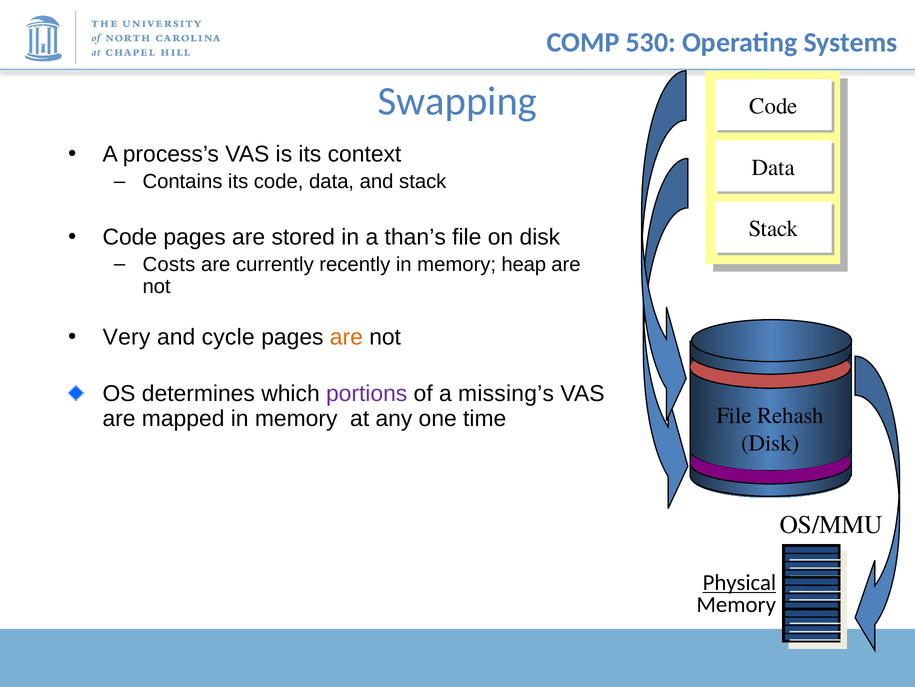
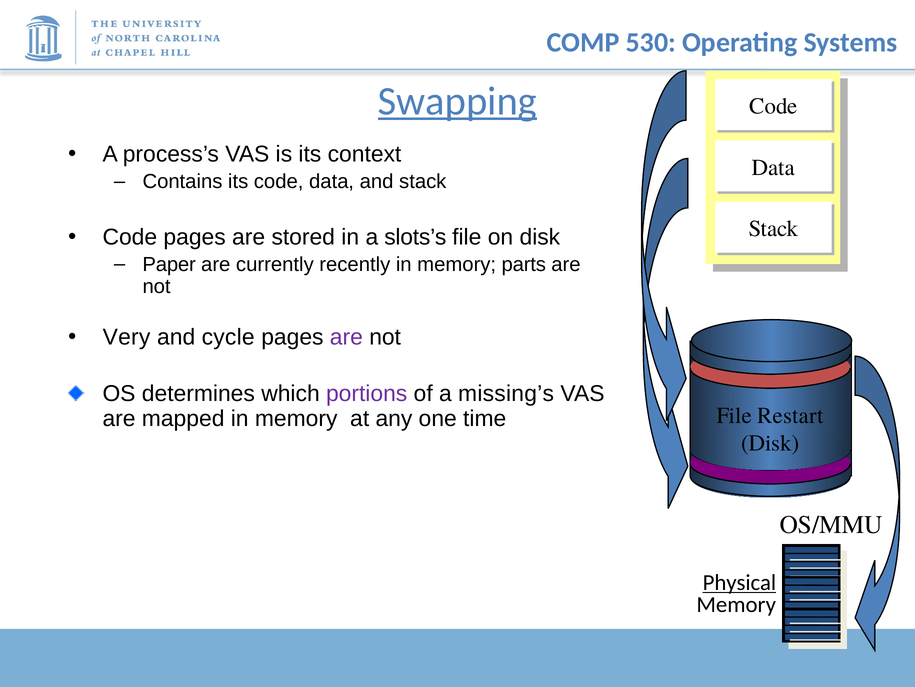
Swapping underline: none -> present
than’s: than’s -> slots’s
Costs: Costs -> Paper
heap: heap -> parts
are at (346, 337) colour: orange -> purple
Rehash: Rehash -> Restart
